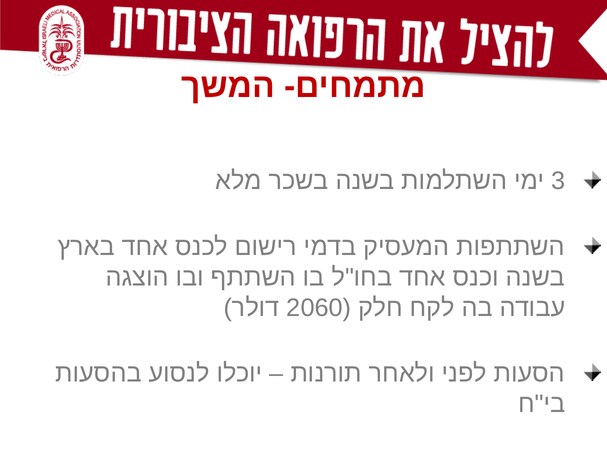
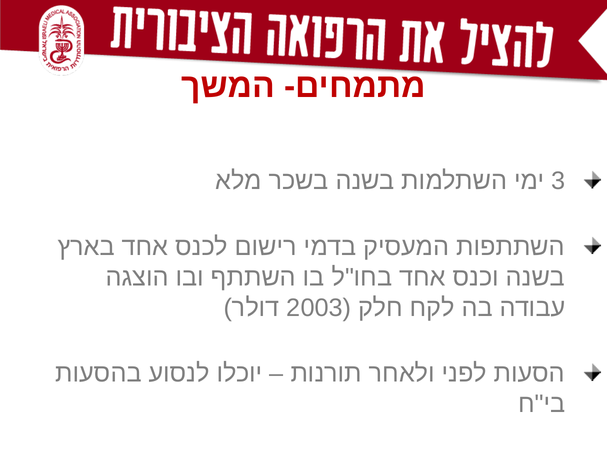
2060: 2060 -> 2003
